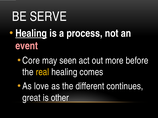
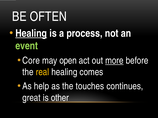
SERVE: SERVE -> OFTEN
event colour: pink -> light green
seen: seen -> open
more underline: none -> present
love: love -> help
different: different -> touches
